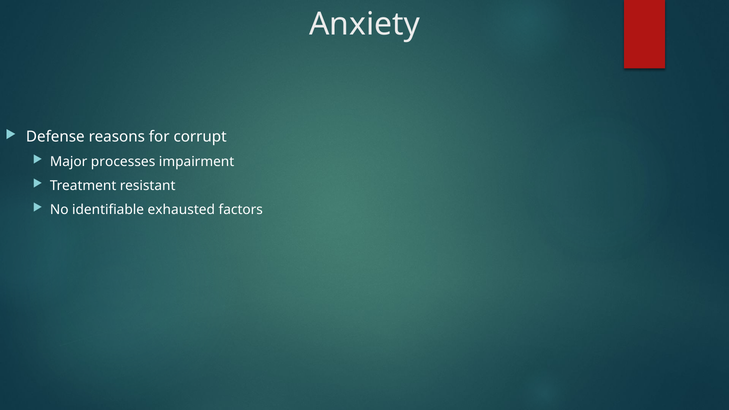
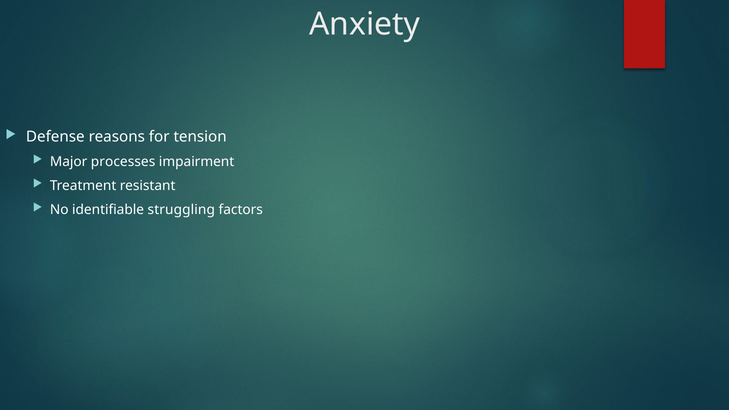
corrupt: corrupt -> tension
exhausted: exhausted -> struggling
